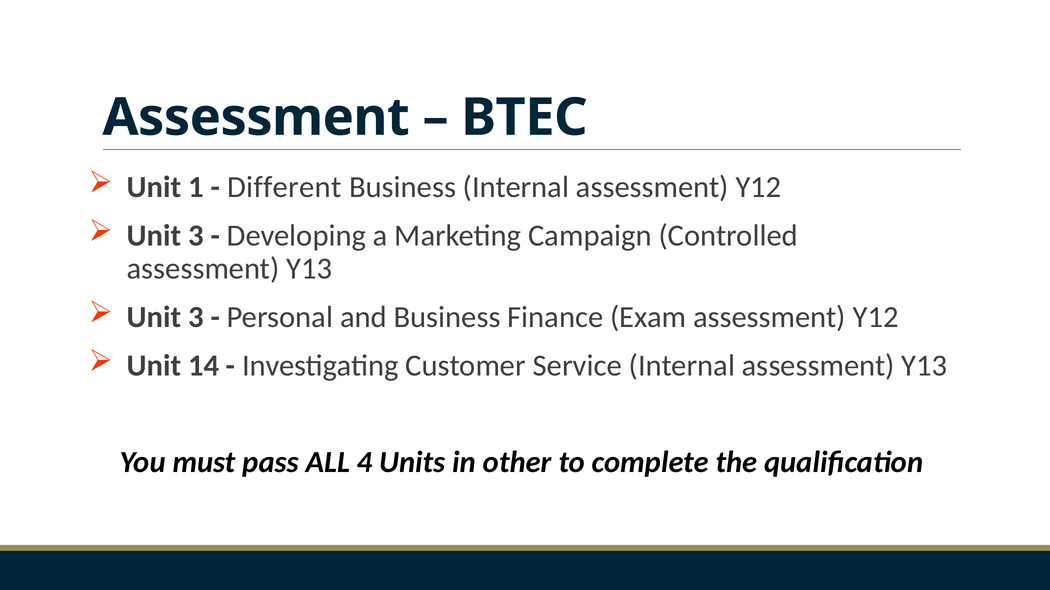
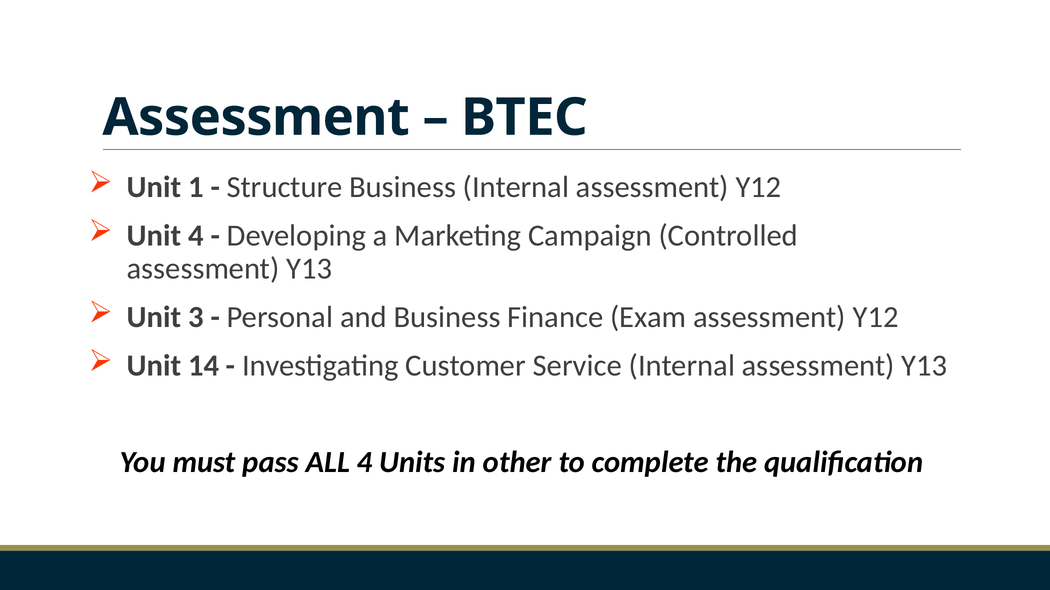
Different: Different -> Structure
3 at (196, 236): 3 -> 4
